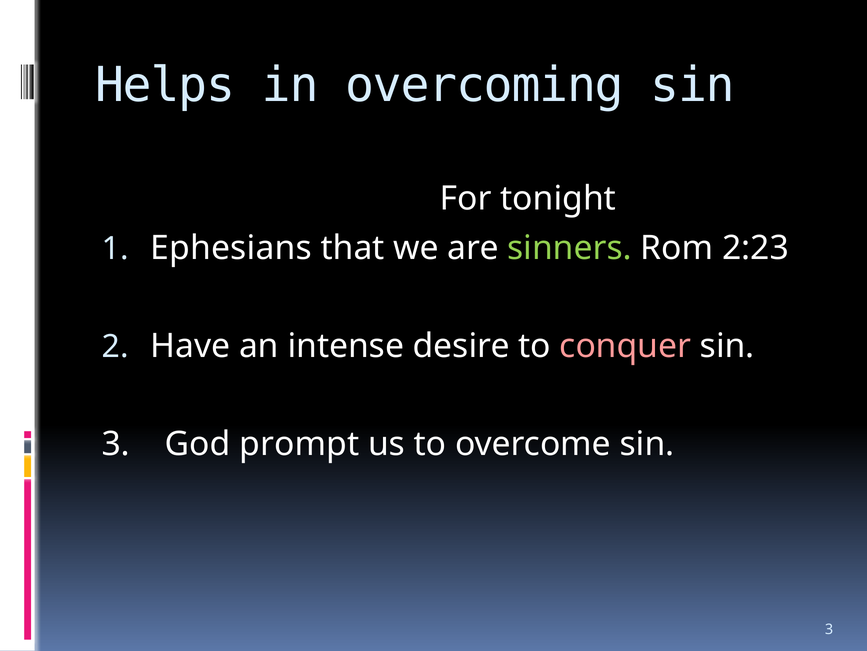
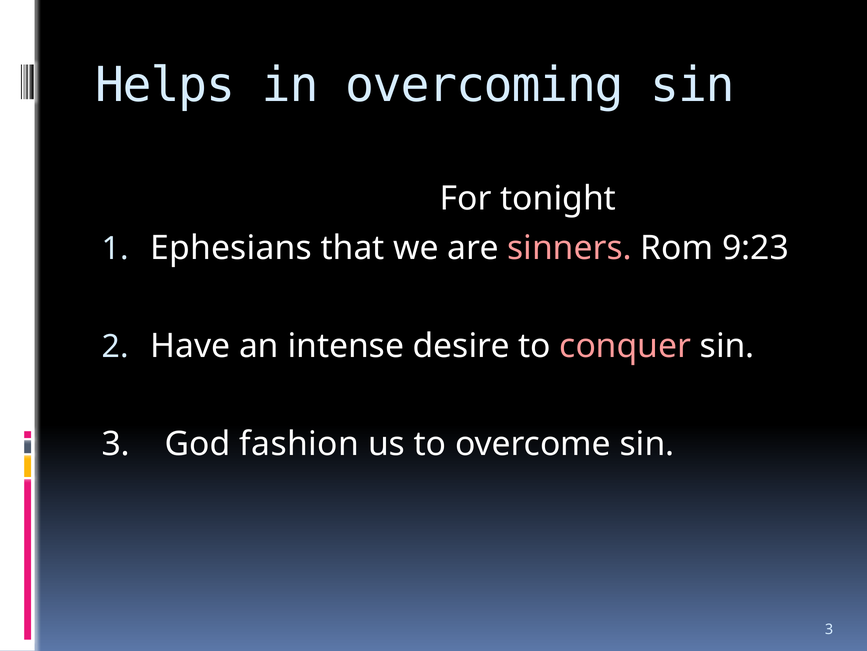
sinners colour: light green -> pink
2:23: 2:23 -> 9:23
prompt: prompt -> fashion
